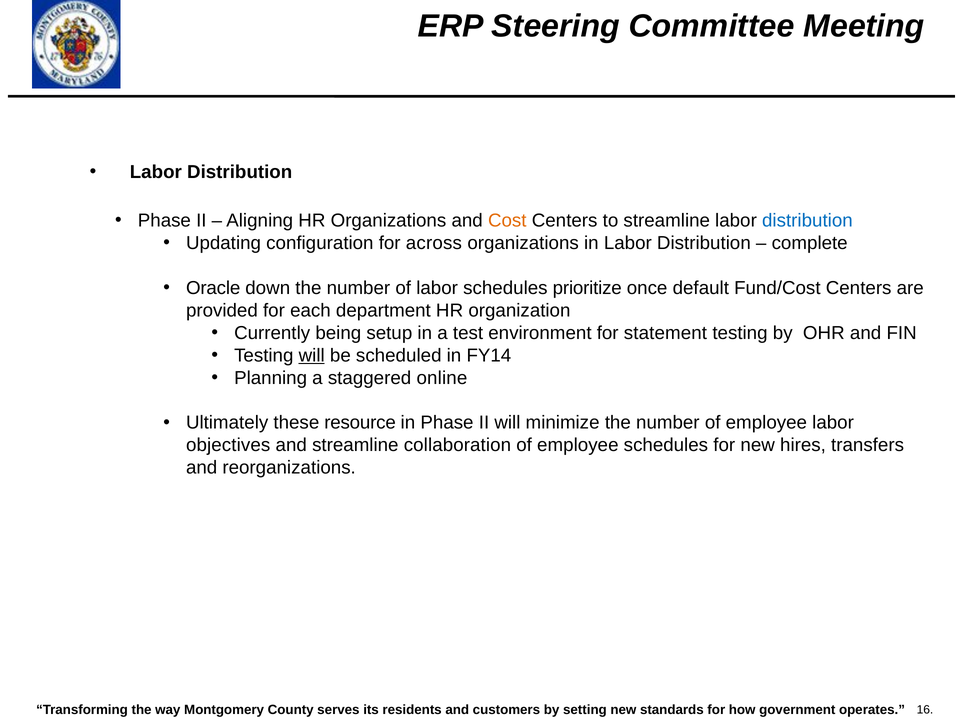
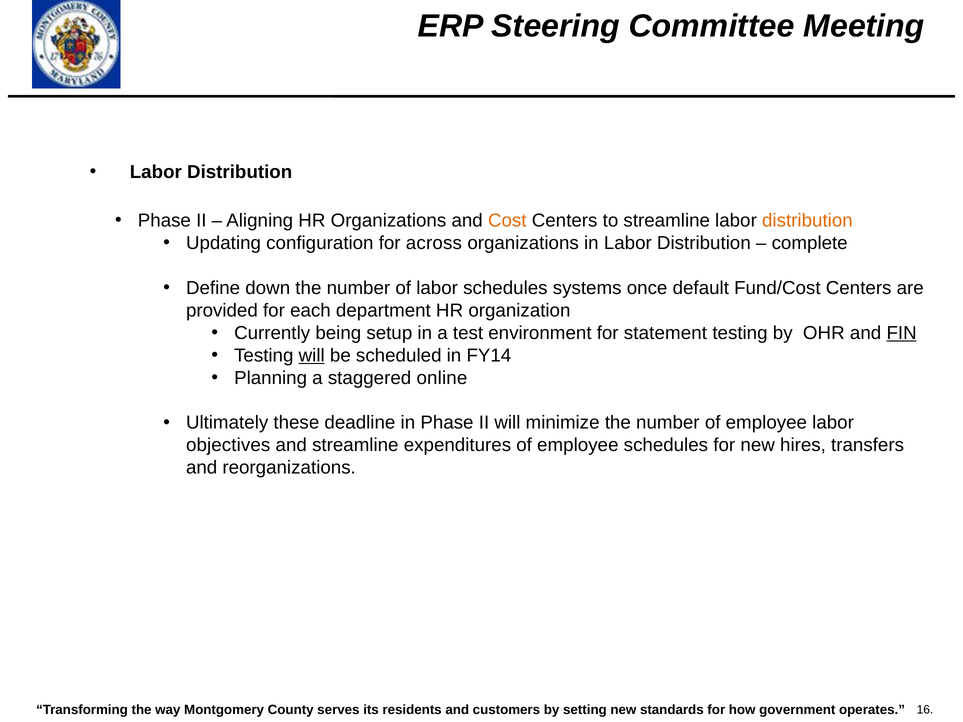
distribution at (807, 221) colour: blue -> orange
Oracle: Oracle -> Define
prioritize: prioritize -> systems
FIN underline: none -> present
resource: resource -> deadline
collaboration: collaboration -> expenditures
